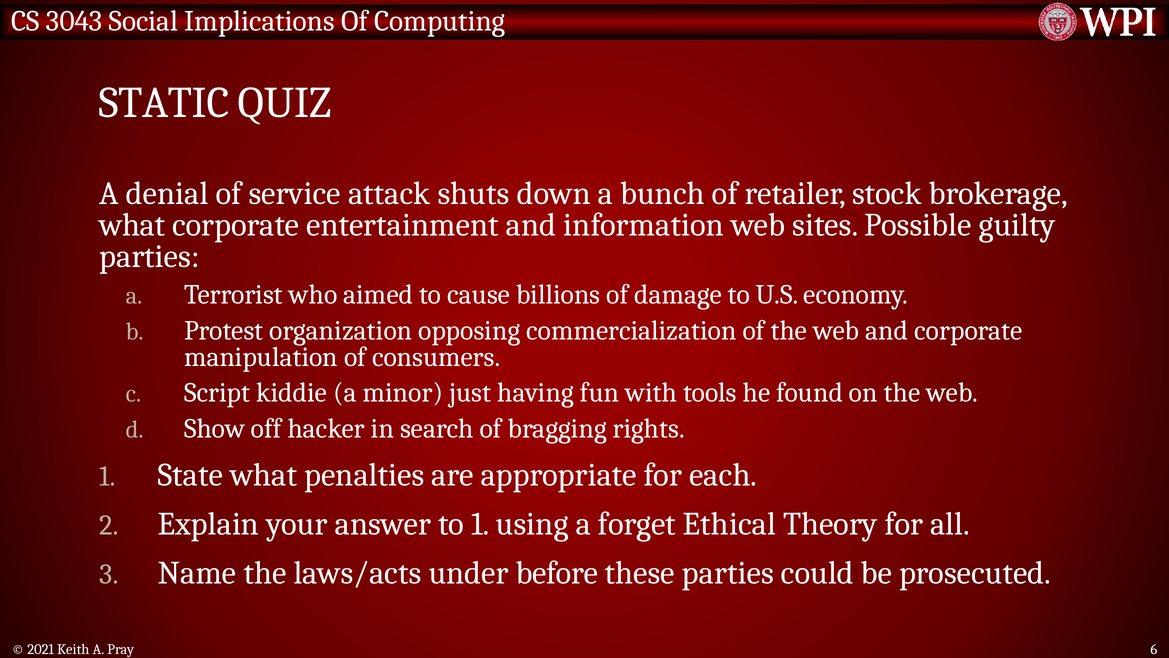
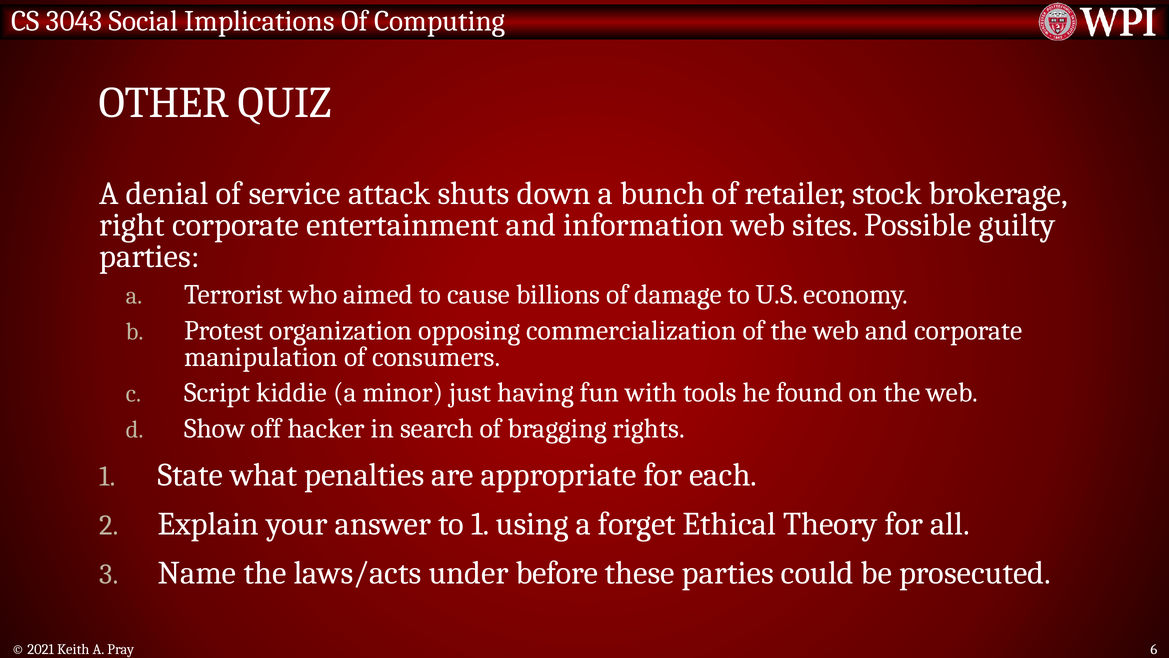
STATIC: STATIC -> OTHER
what at (132, 225): what -> right
